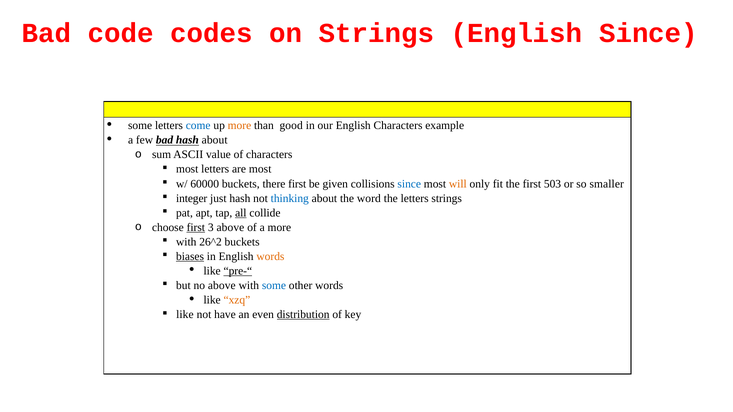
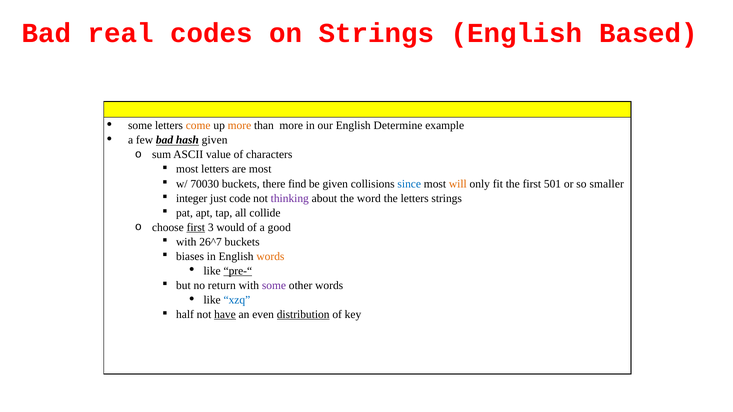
code: code -> real
English Since: Since -> Based
come colour: blue -> orange
than good: good -> more
English Characters: Characters -> Determine
hash about: about -> given
60000: 60000 -> 70030
there first: first -> find
503: 503 -> 501
just hash: hash -> code
thinking colour: blue -> purple
all underline: present -> none
3 above: above -> would
a more: more -> good
26^2: 26^2 -> 26^7
biases underline: present -> none
no above: above -> return
some at (274, 286) colour: blue -> purple
xzq colour: orange -> blue
like at (185, 315): like -> half
have underline: none -> present
